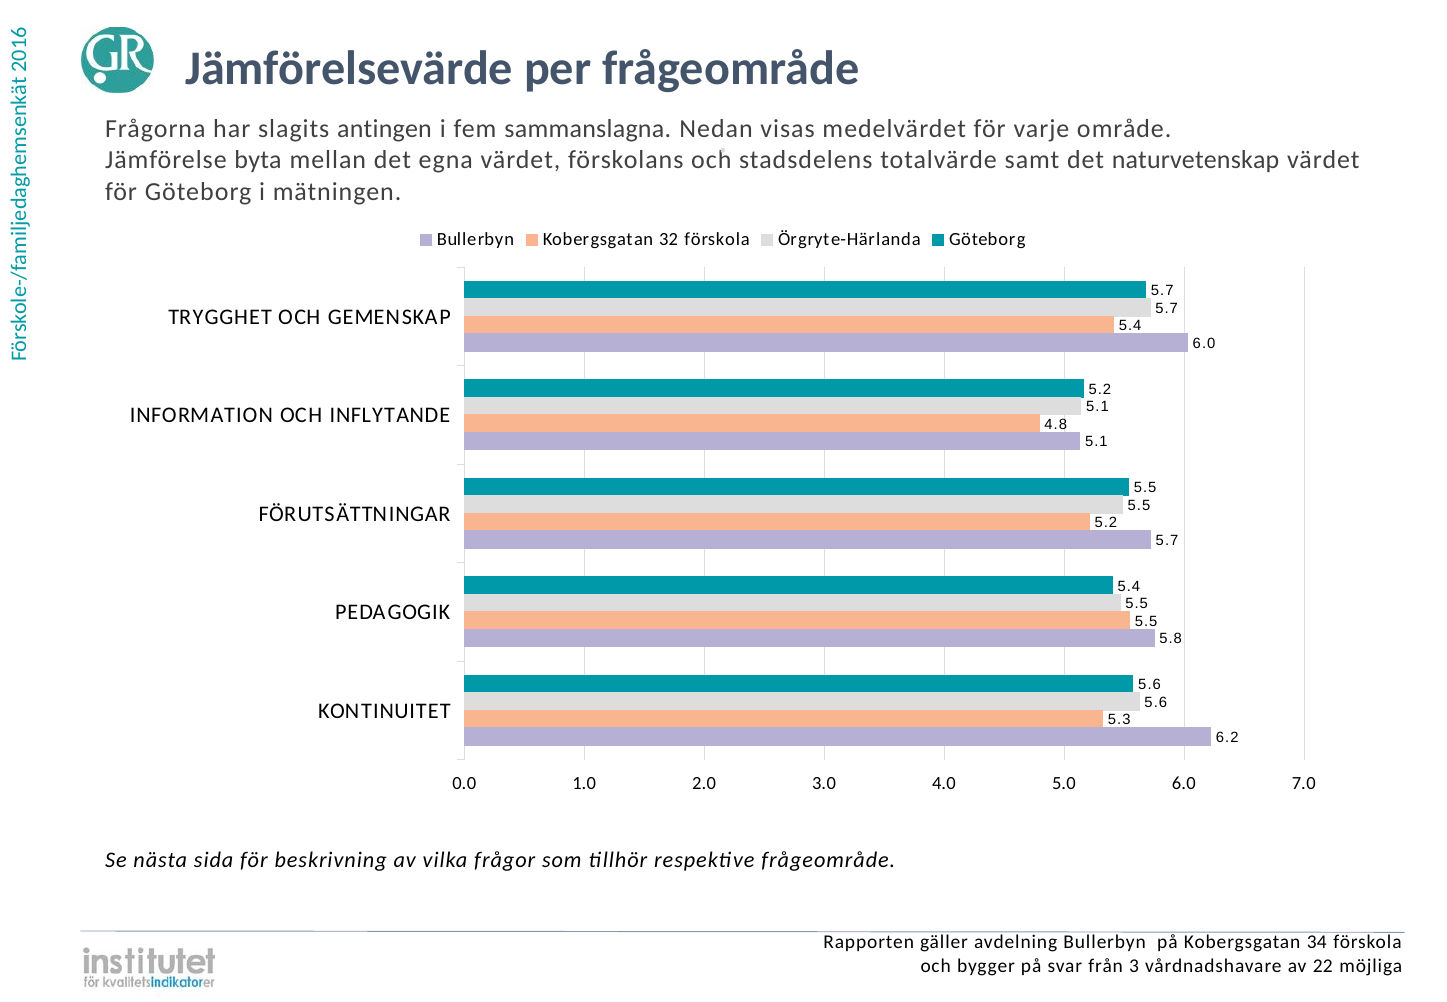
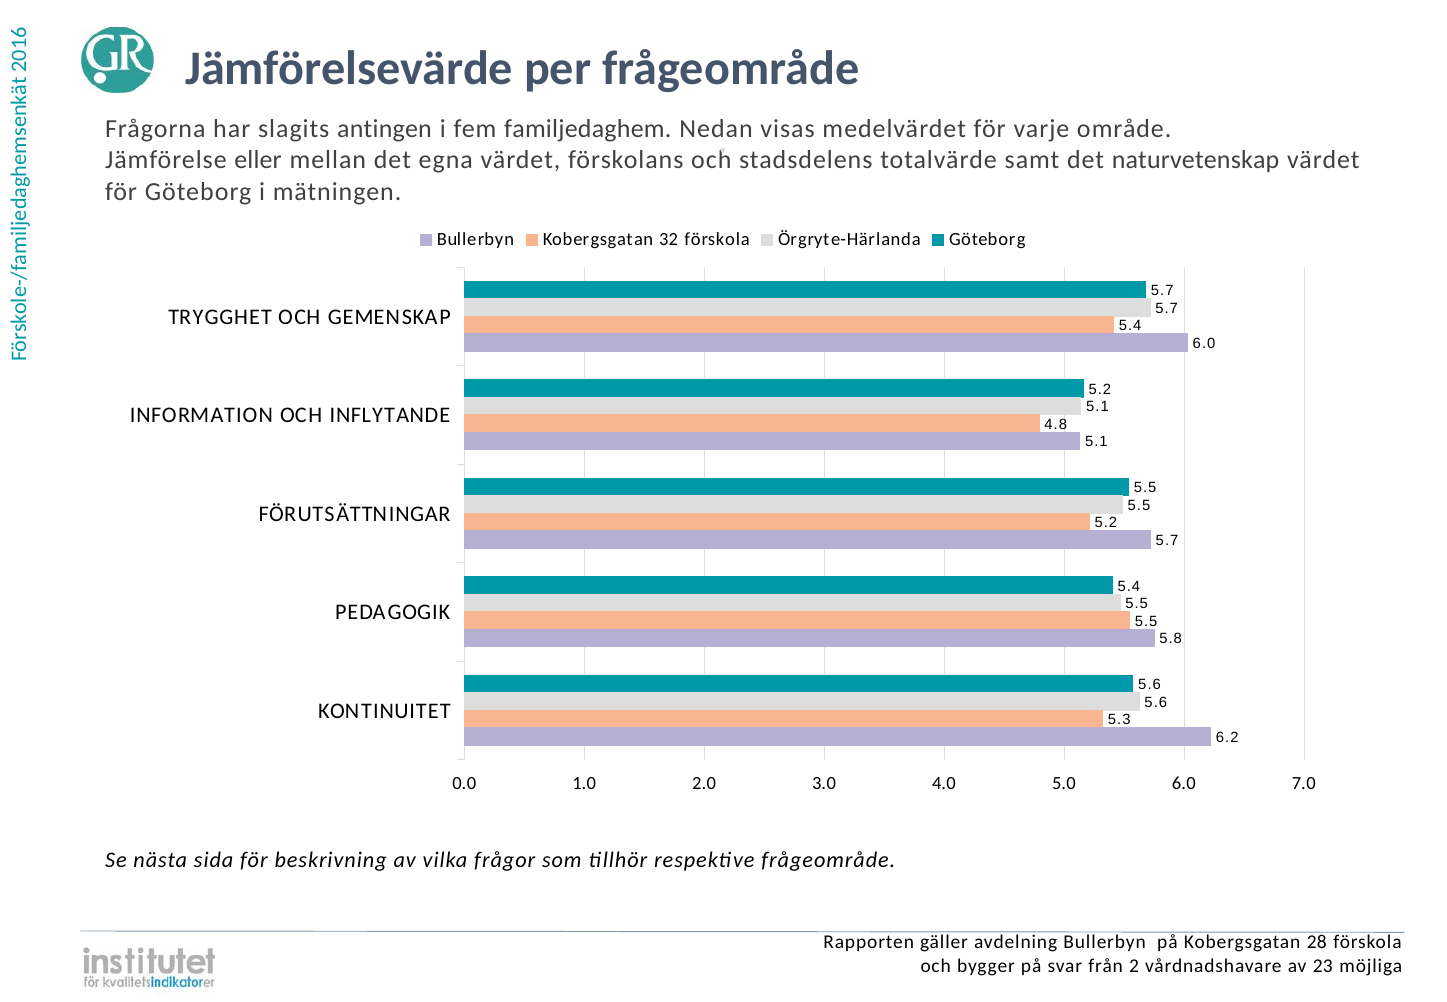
sammanslagna: sammanslagna -> familjedaghem
byta: byta -> eller
34: 34 -> 28
från 3: 3 -> 2
22: 22 -> 23
